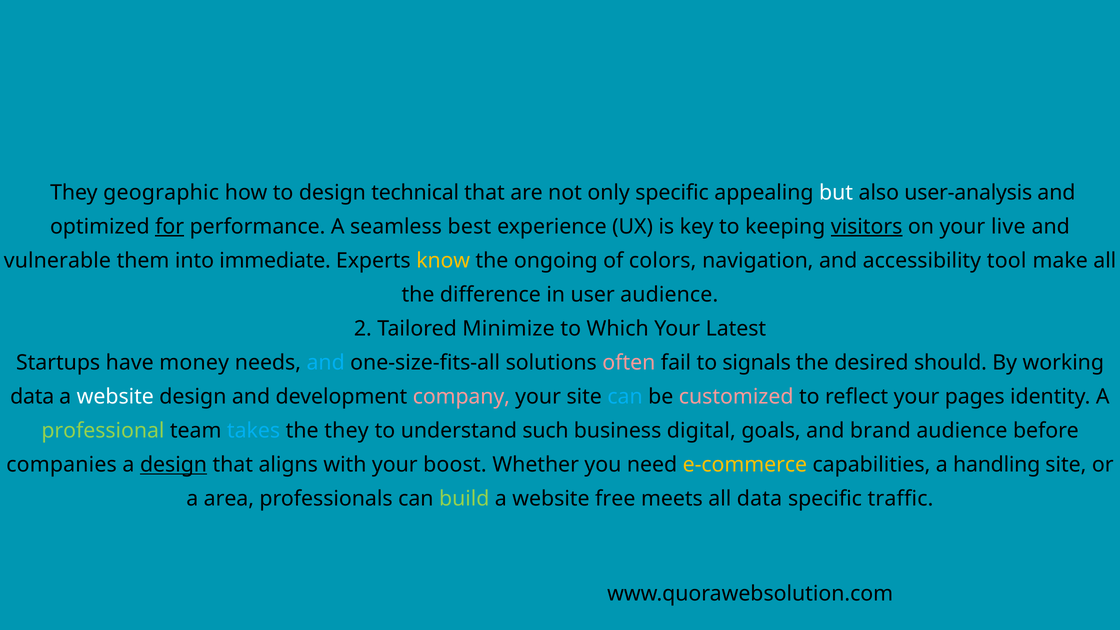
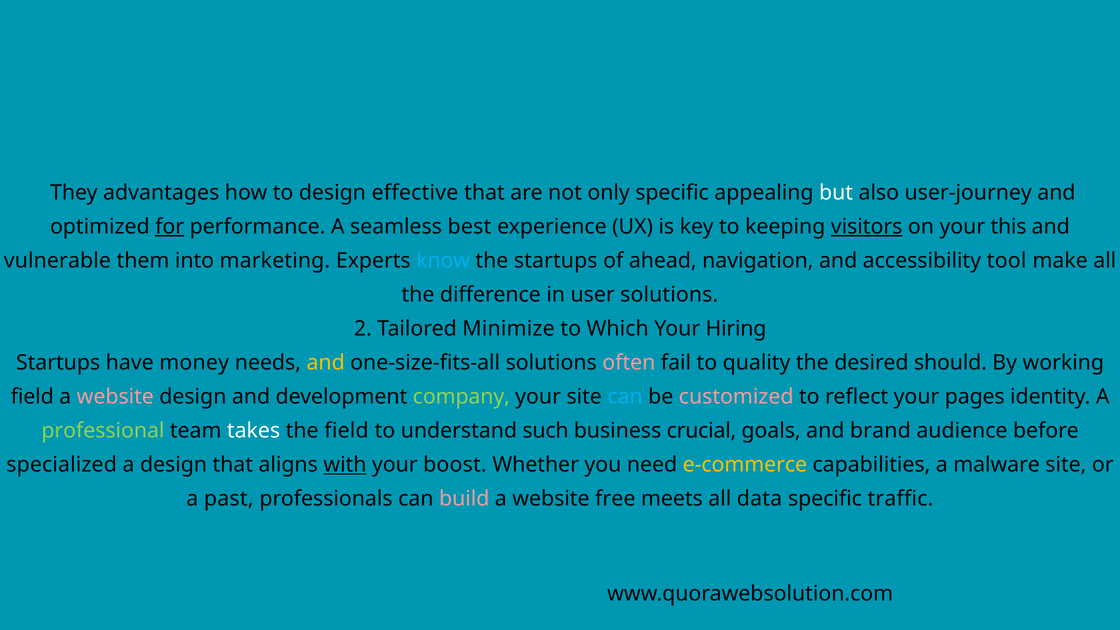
geographic: geographic -> advantages
technical: technical -> effective
user-analysis: user-analysis -> user-journey
live: live -> this
immediate: immediate -> marketing
know colour: yellow -> light blue
the ongoing: ongoing -> startups
colors: colors -> ahead
user audience: audience -> solutions
Latest: Latest -> Hiring
and at (326, 363) colour: light blue -> yellow
signals: signals -> quality
data at (32, 397): data -> field
website at (115, 397) colour: white -> pink
company colour: pink -> light green
takes colour: light blue -> white
the they: they -> field
digital: digital -> crucial
companies: companies -> specialized
design at (174, 465) underline: present -> none
with underline: none -> present
handling: handling -> malware
area: area -> past
build colour: light green -> pink
